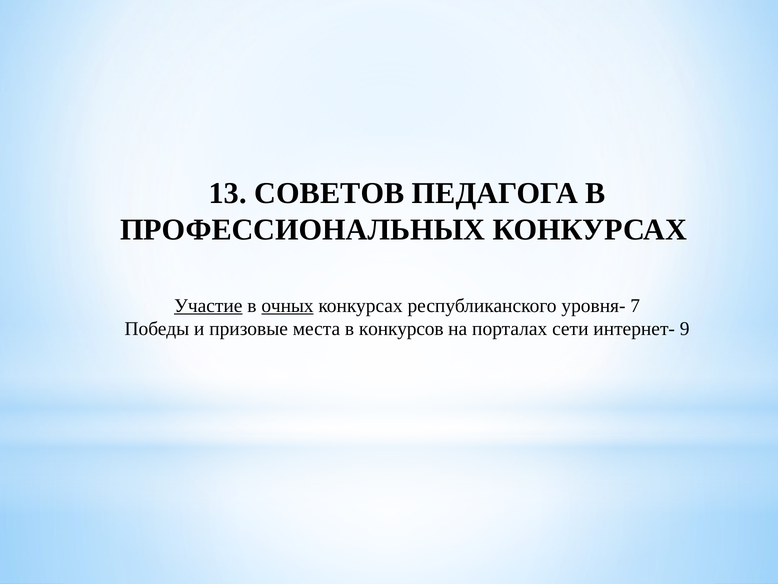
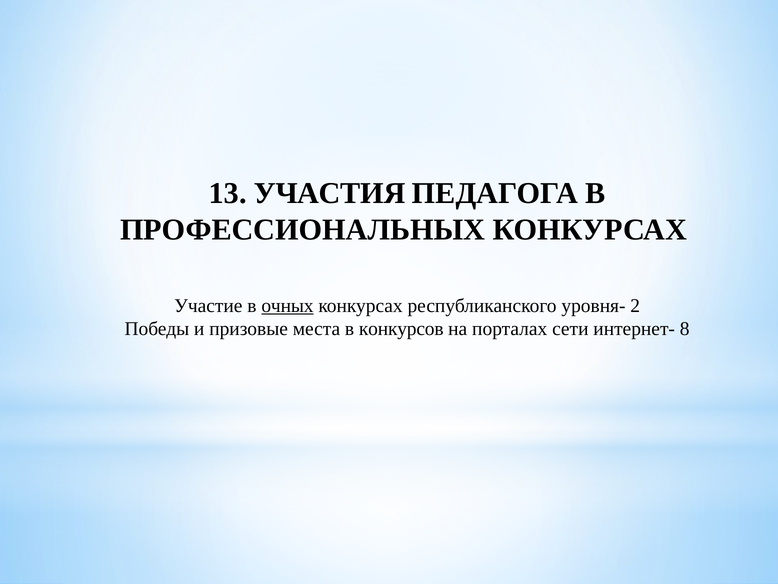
СОВЕТОВ: СОВЕТОВ -> УЧАСТИЯ
Участие underline: present -> none
7: 7 -> 2
9: 9 -> 8
